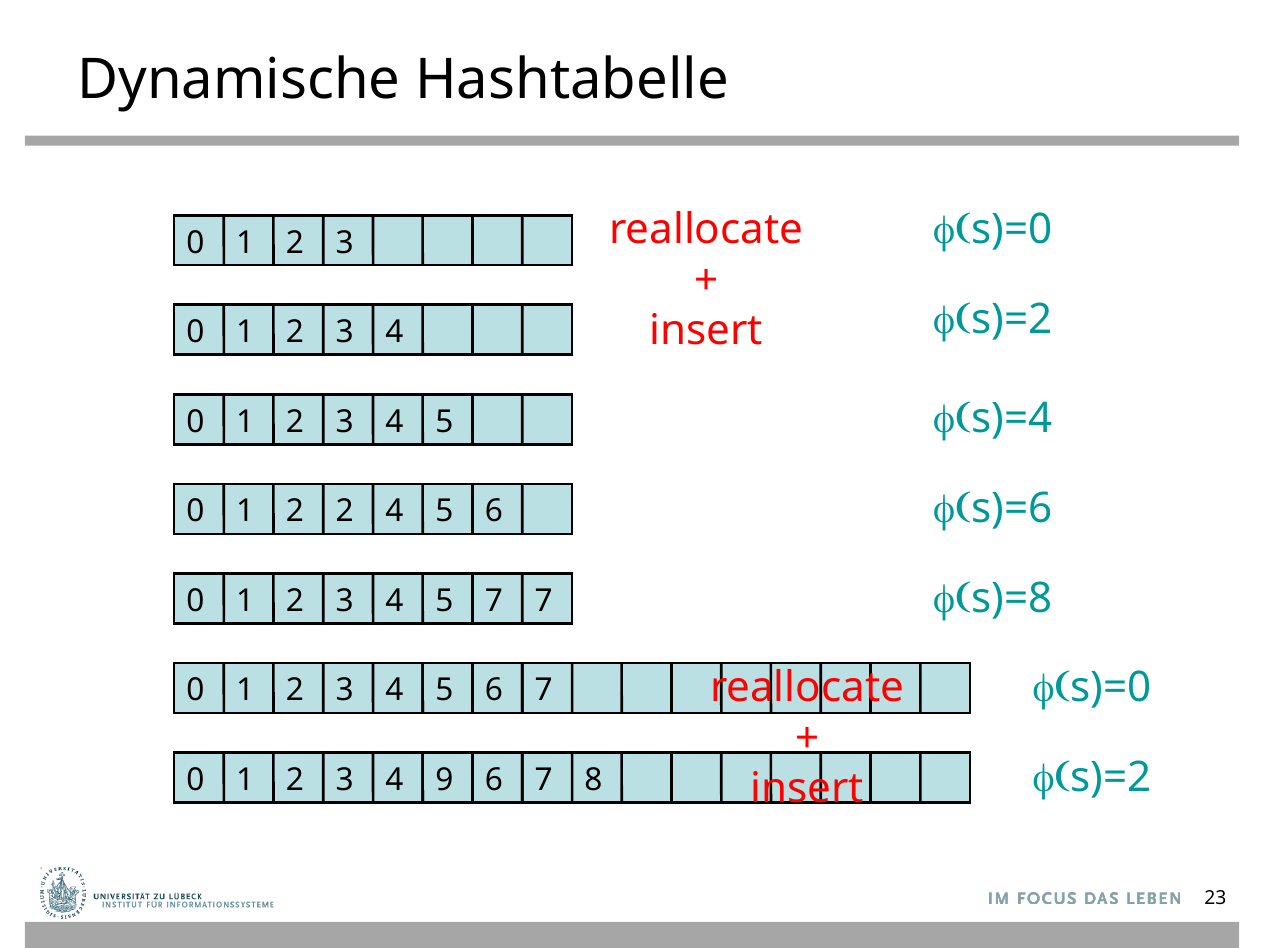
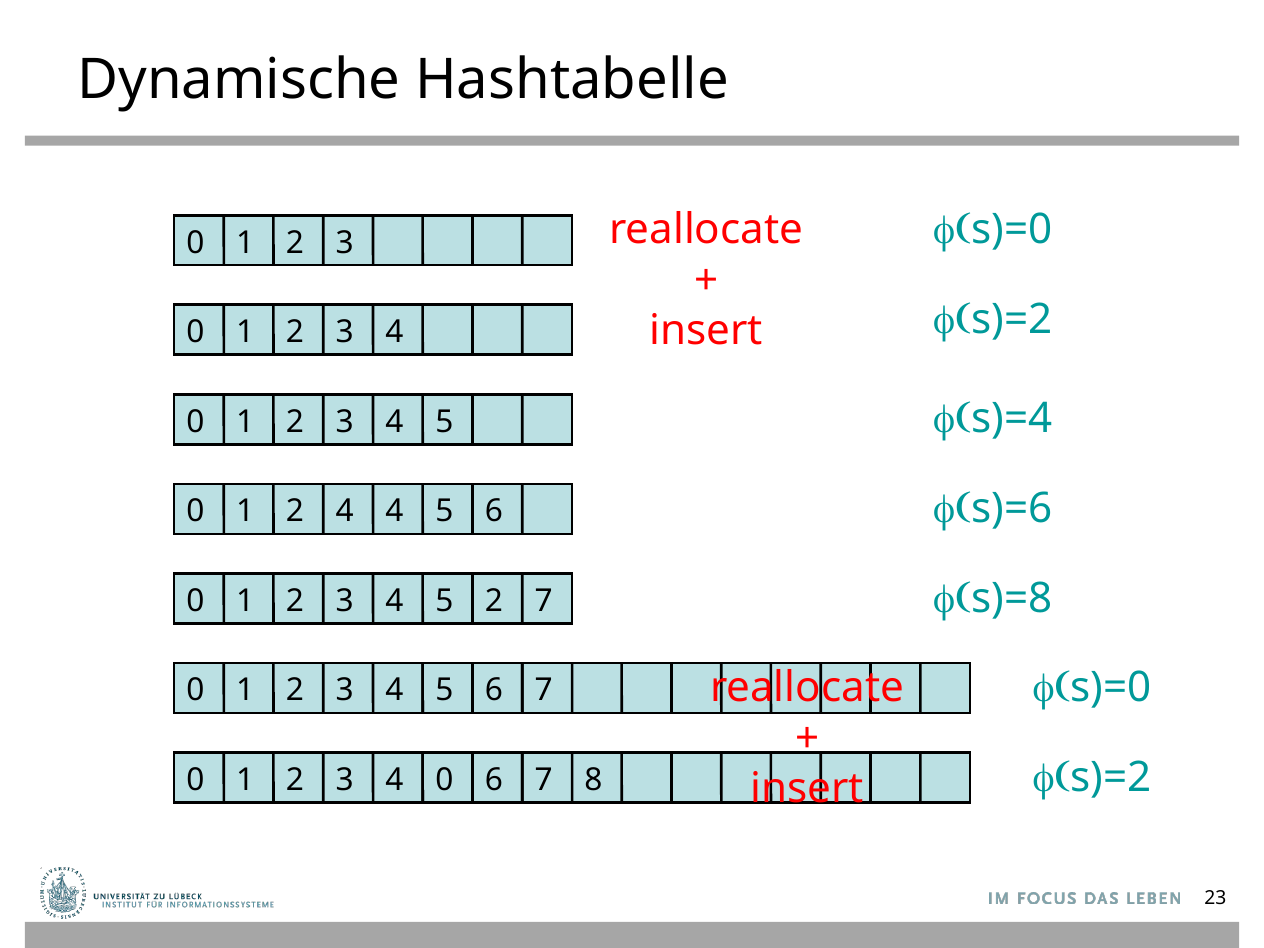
2 at (345, 511): 2 -> 4
5 7: 7 -> 2
9 at (444, 780): 9 -> 0
